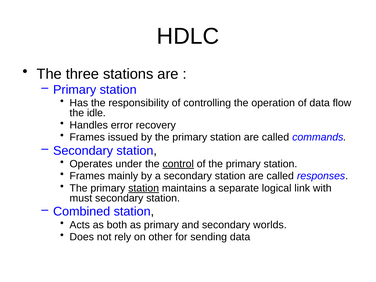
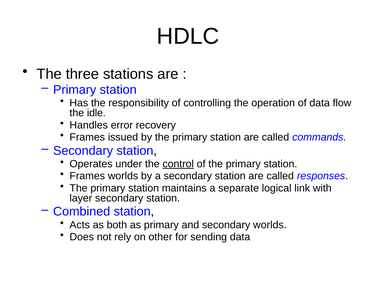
Frames mainly: mainly -> worlds
station at (144, 188) underline: present -> none
must: must -> layer
